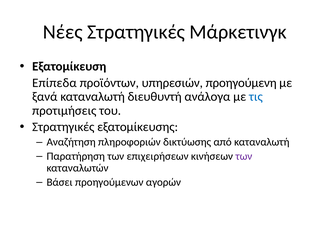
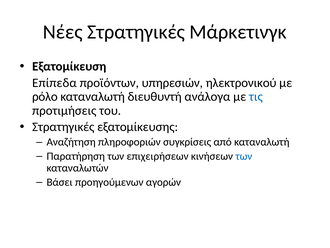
προηγούμενη: προηγούμενη -> ηλεκτρονικού
ξανά: ξανά -> ρόλο
δικτύωσης: δικτύωσης -> συγκρίσεις
των at (244, 156) colour: purple -> blue
